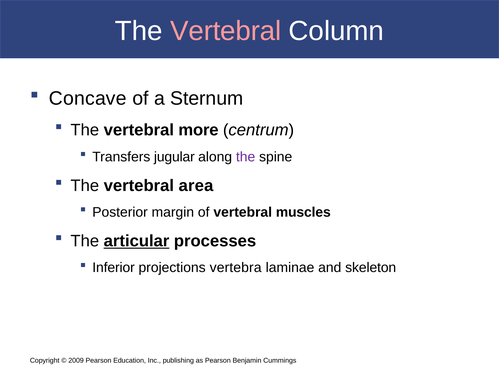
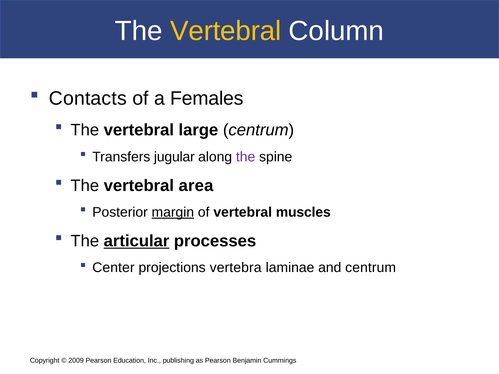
Vertebral at (226, 31) colour: pink -> yellow
Concave: Concave -> Contacts
Sternum: Sternum -> Females
more: more -> large
margin underline: none -> present
Inferior: Inferior -> Center
and skeleton: skeleton -> centrum
